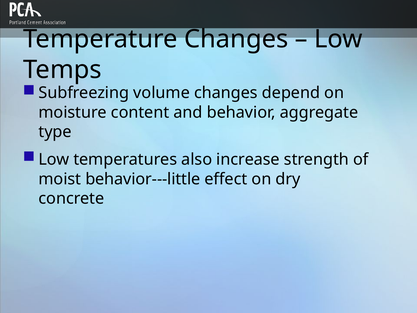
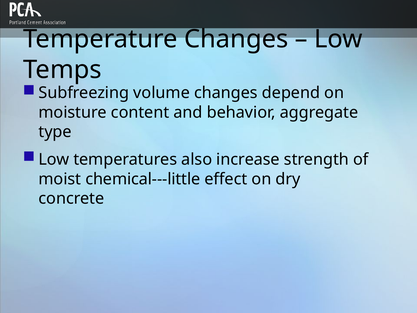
behavior---little: behavior---little -> chemical---little
